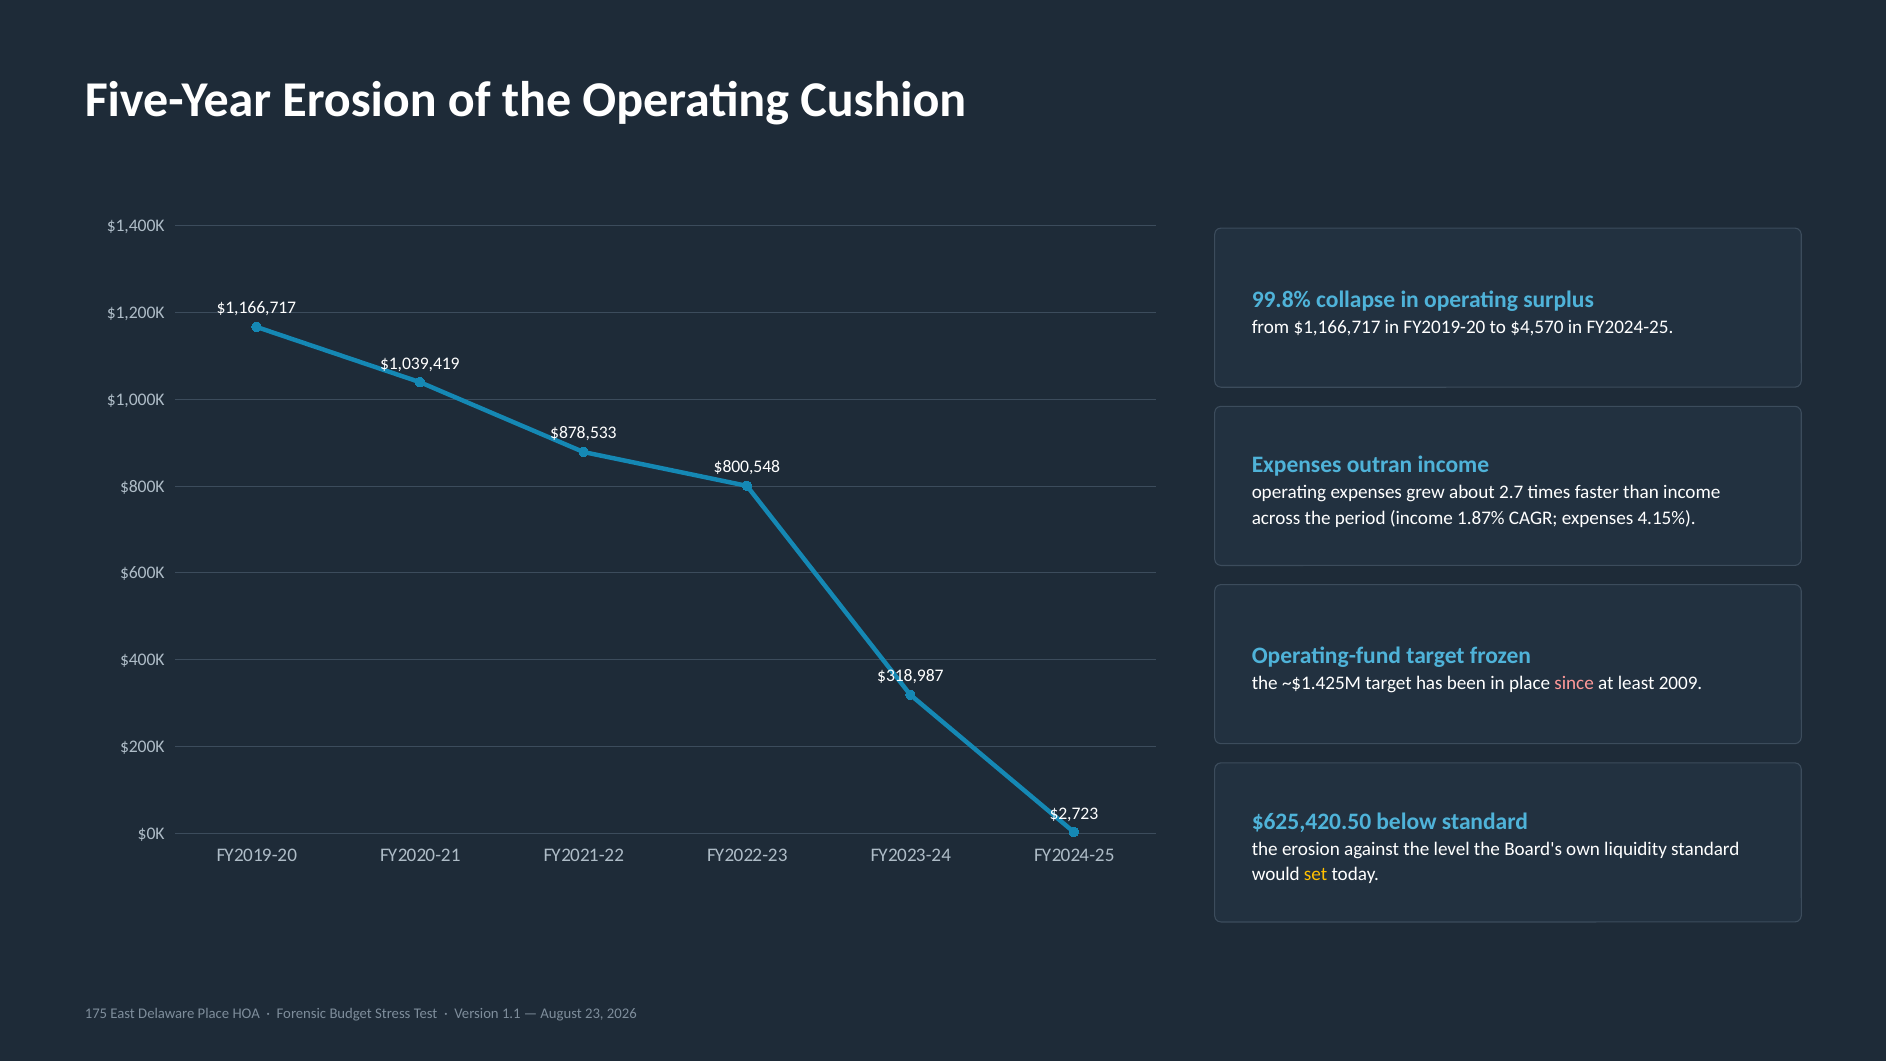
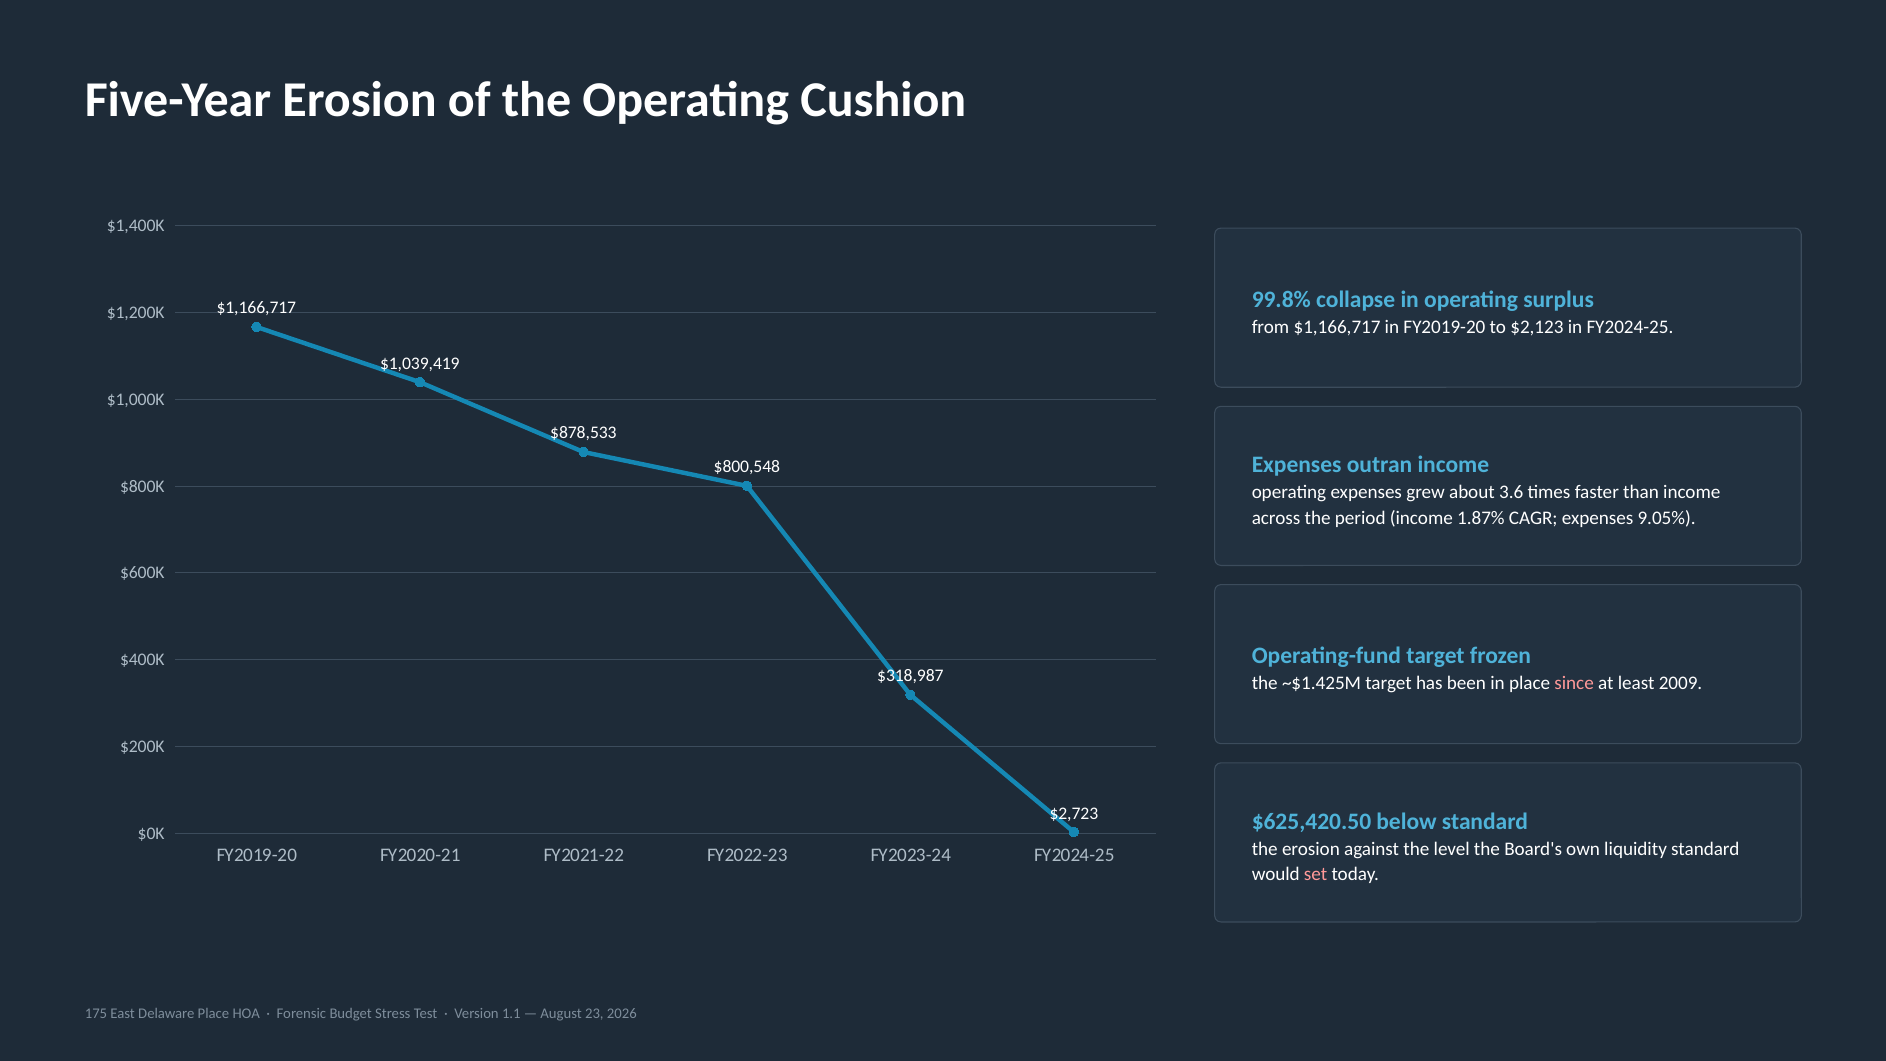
$4,570: $4,570 -> $2,123
2.7: 2.7 -> 3.6
4.15%: 4.15% -> 9.05%
set colour: yellow -> pink
